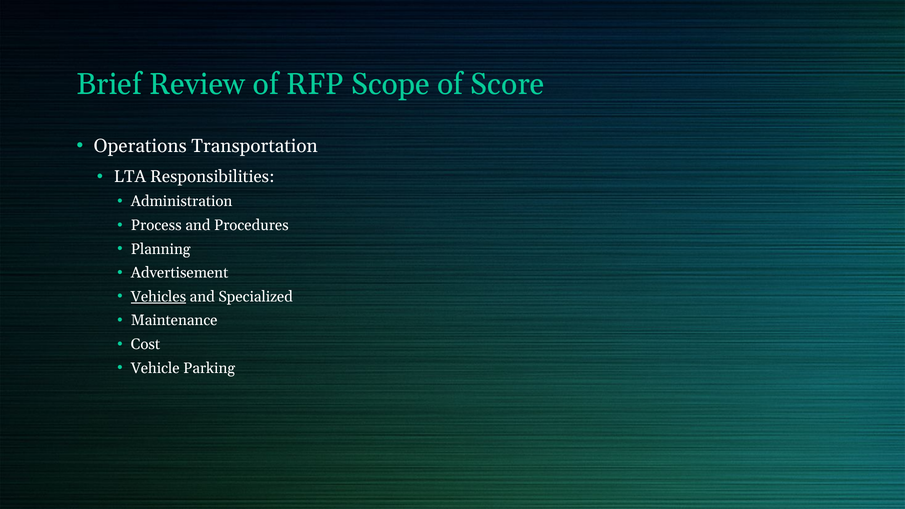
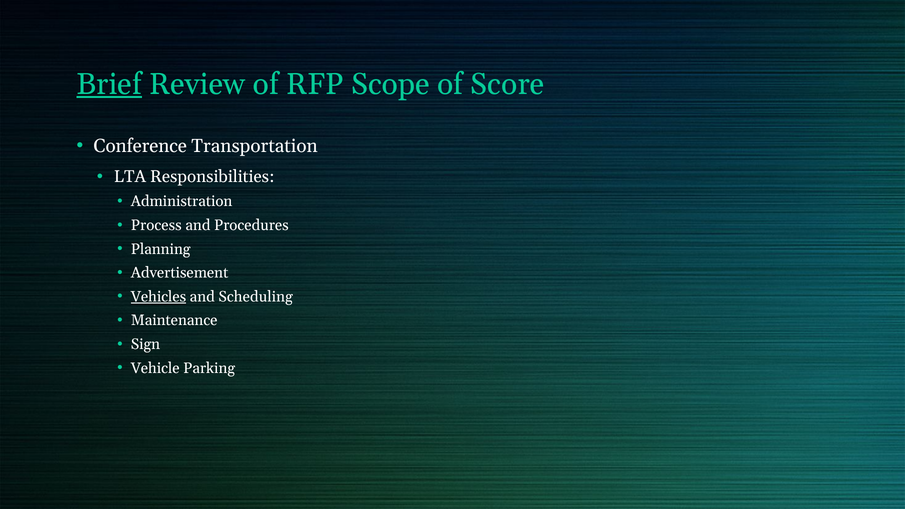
Brief underline: none -> present
Operations: Operations -> Conference
Specialized: Specialized -> Scheduling
Cost: Cost -> Sign
